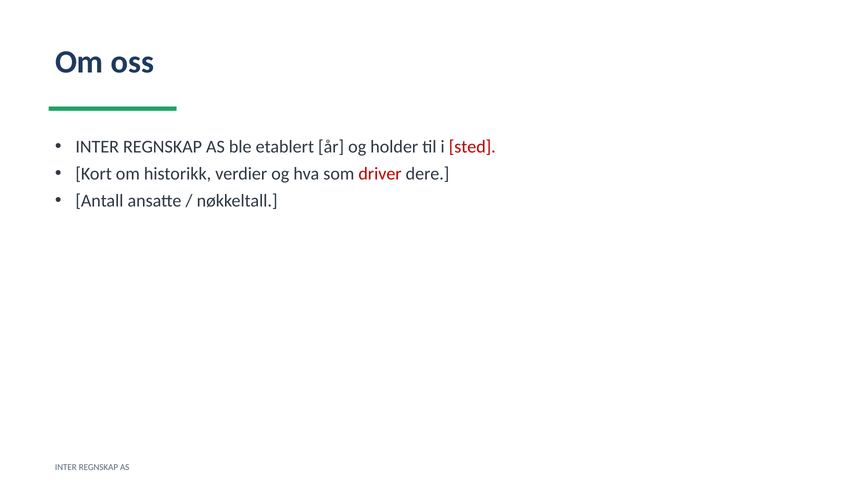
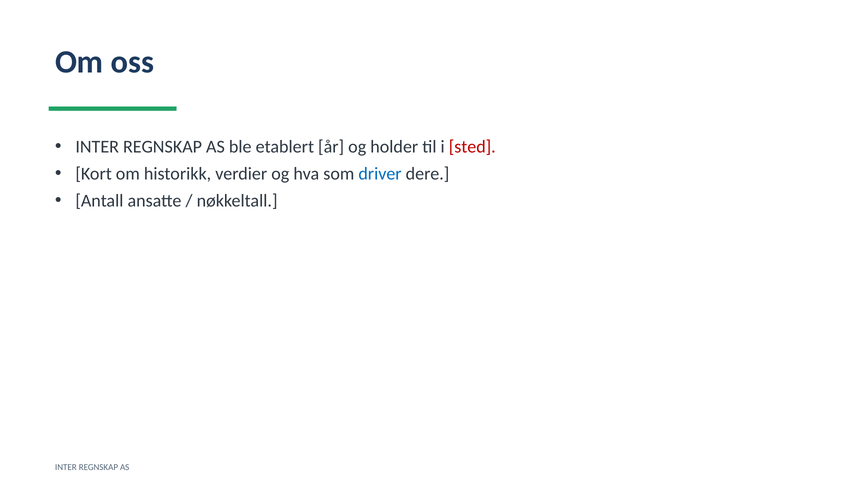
driver colour: red -> blue
